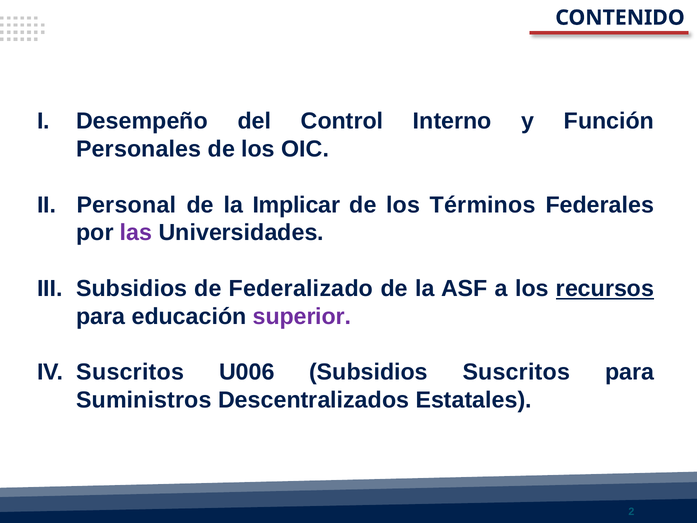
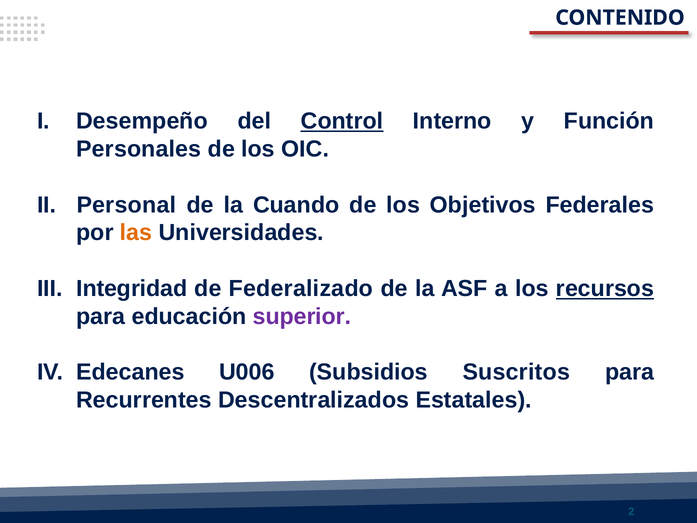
Control underline: none -> present
Implicar: Implicar -> Cuando
Términos: Términos -> Objetivos
las colour: purple -> orange
Subsidios at (132, 288): Subsidios -> Integridad
Suscritos at (130, 372): Suscritos -> Edecanes
Suministros: Suministros -> Recurrentes
